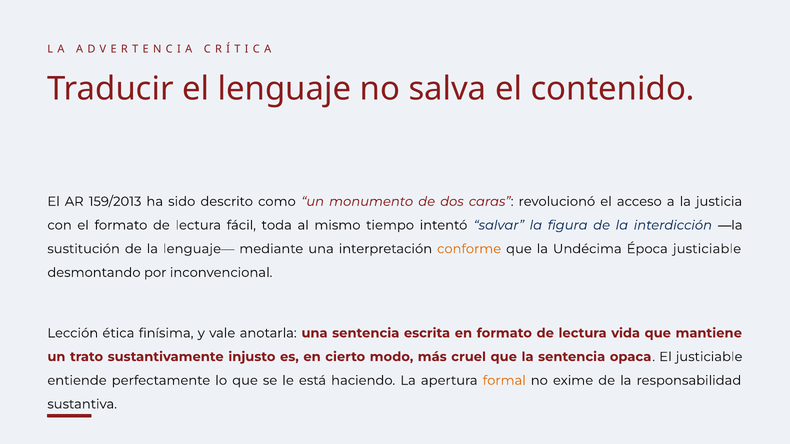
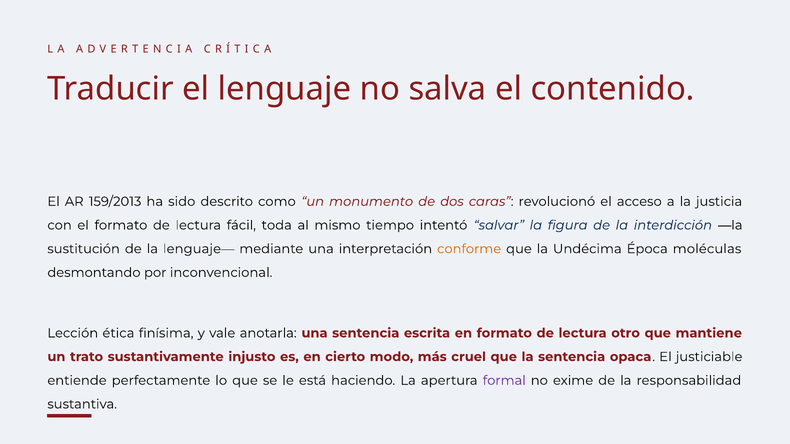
Época justiciable: justiciable -> moléculas
vida: vida -> otro
formal colour: orange -> purple
